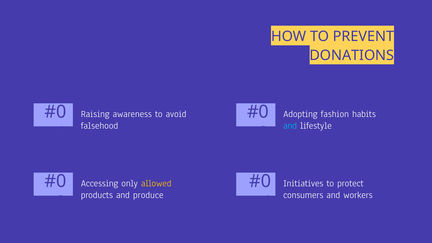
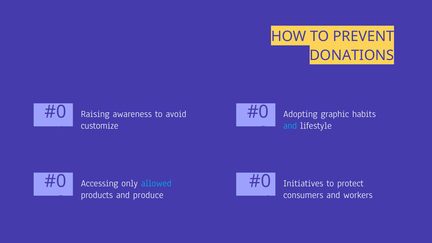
fashion: fashion -> graphic
falsehood: falsehood -> customize
allowed colour: yellow -> light blue
